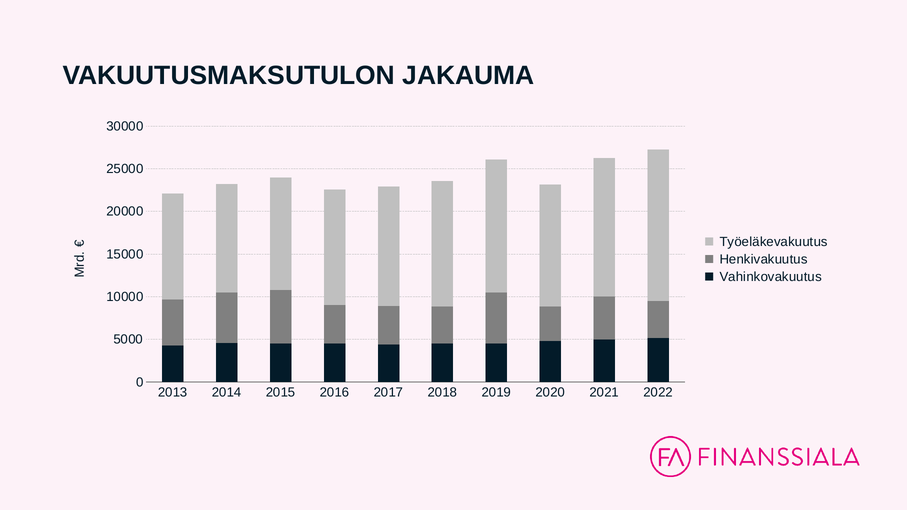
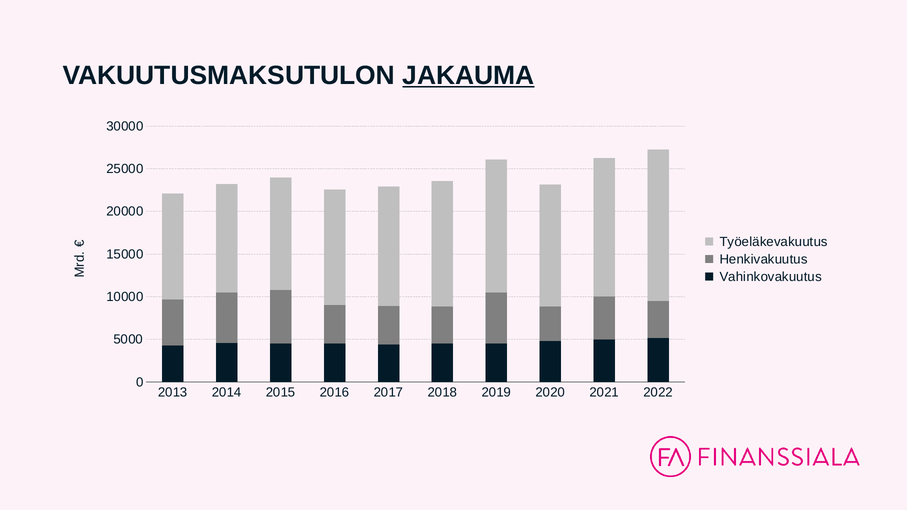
JAKAUMA underline: none -> present
